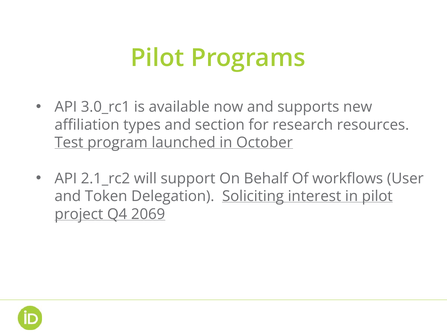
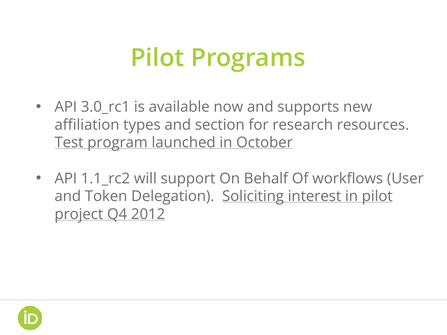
2.1_rc2: 2.1_rc2 -> 1.1_rc2
2069: 2069 -> 2012
